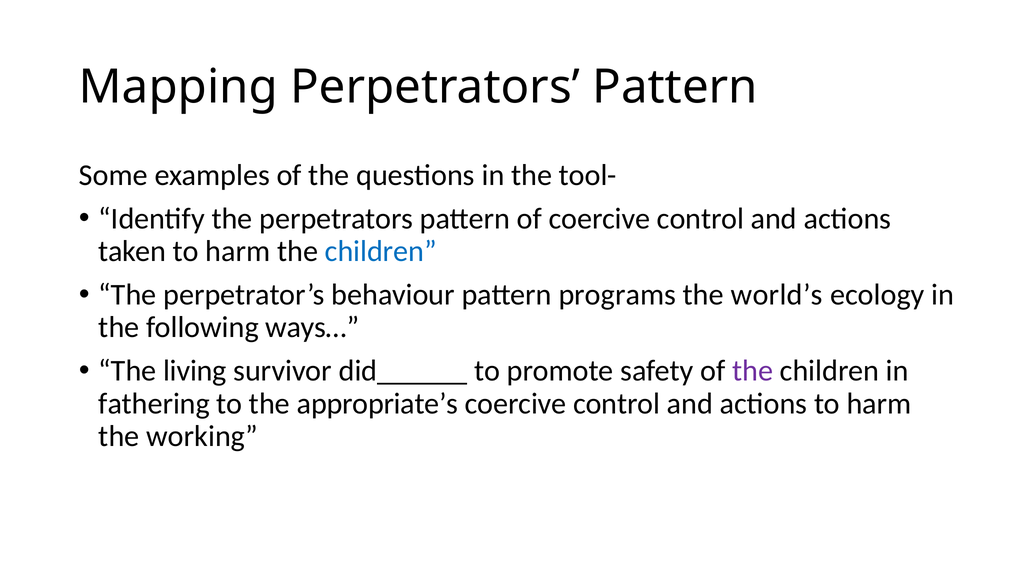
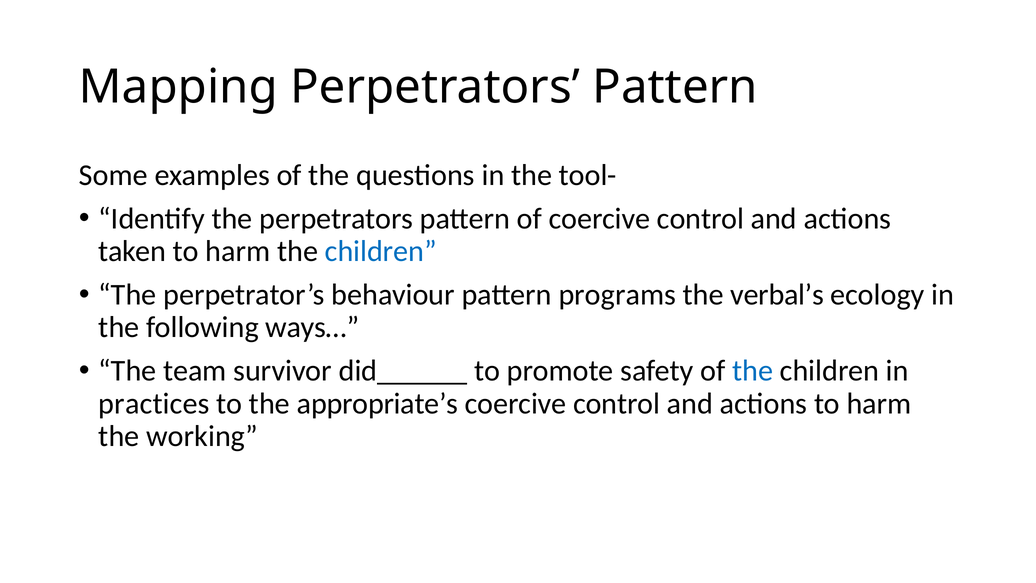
world’s: world’s -> verbal’s
living: living -> team
the at (753, 371) colour: purple -> blue
fathering: fathering -> practices
